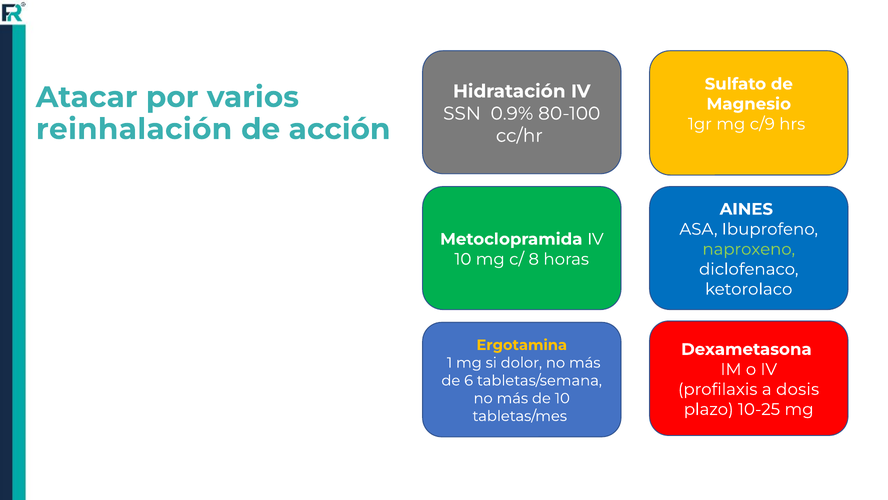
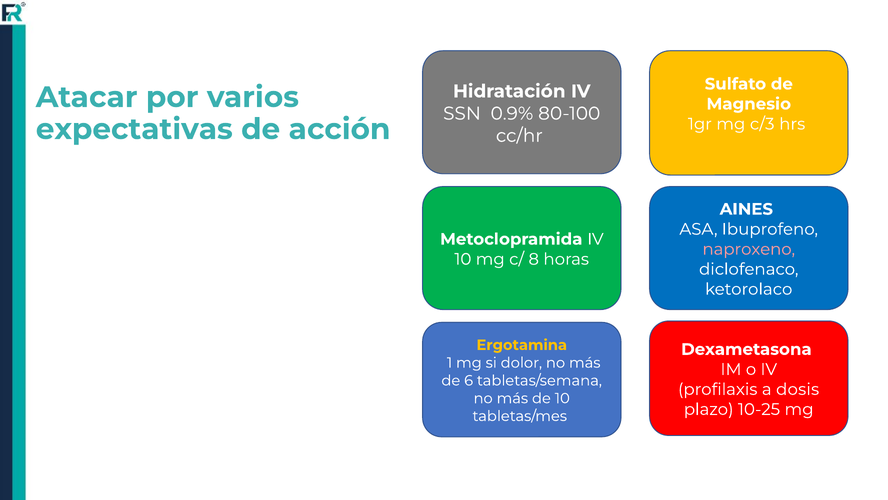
c/9: c/9 -> c/3
reinhalación: reinhalación -> expectativas
naproxeno colour: light green -> pink
